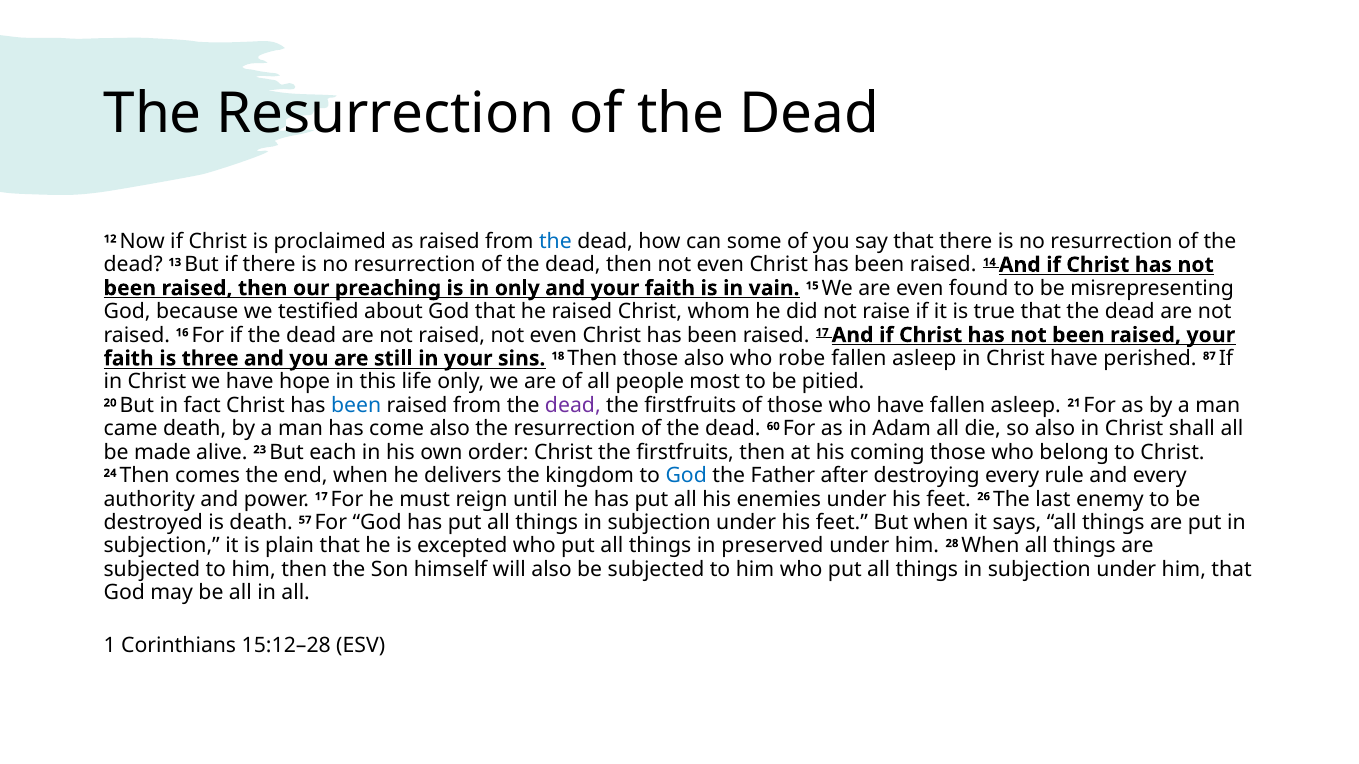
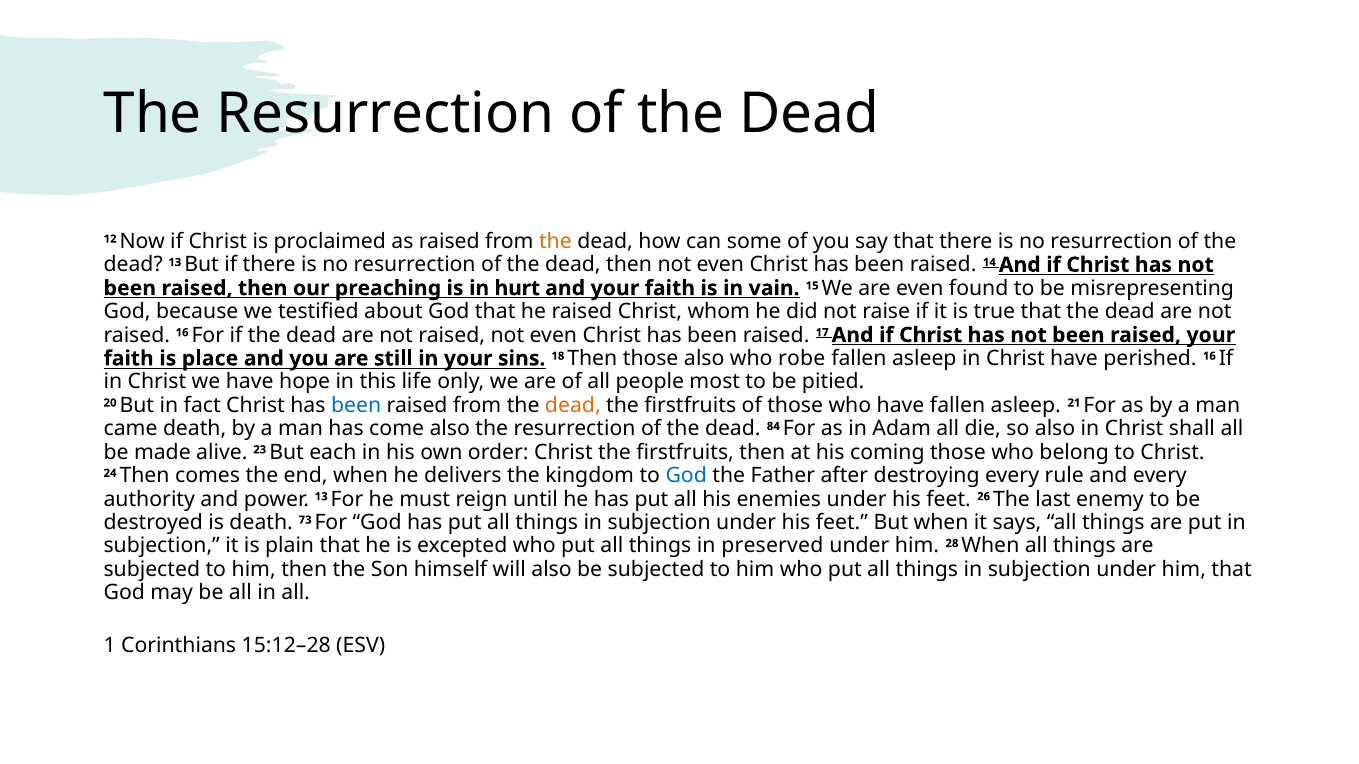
the at (555, 242) colour: blue -> orange
in only: only -> hurt
three: three -> place
perished 87: 87 -> 16
dead at (573, 406) colour: purple -> orange
60: 60 -> 84
power 17: 17 -> 13
57: 57 -> 73
